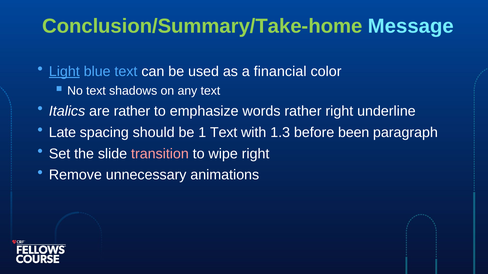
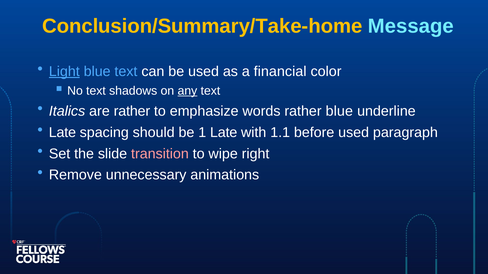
Conclusion/Summary/Take-home colour: light green -> yellow
any underline: none -> present
rather right: right -> blue
1 Text: Text -> Late
1.3: 1.3 -> 1.1
before been: been -> used
